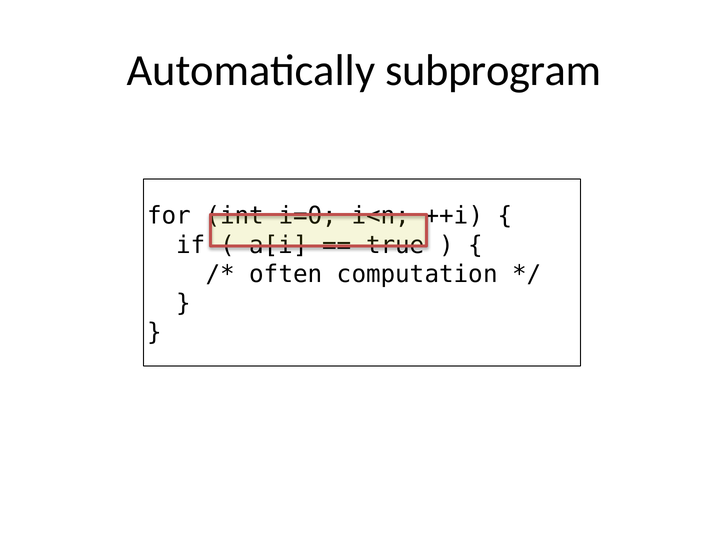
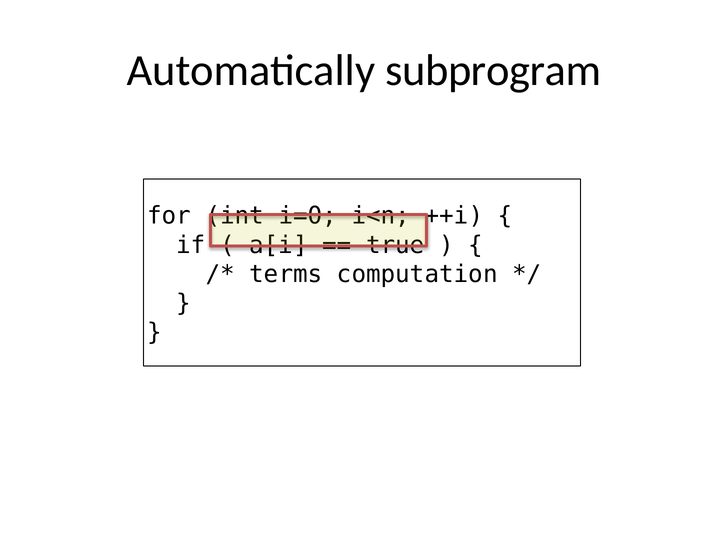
often: often -> terms
